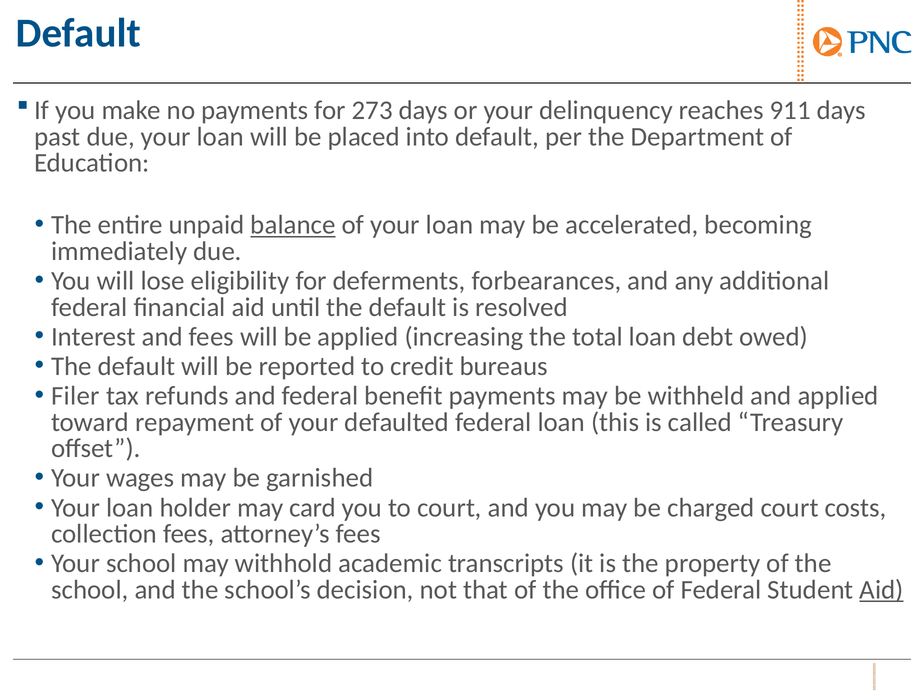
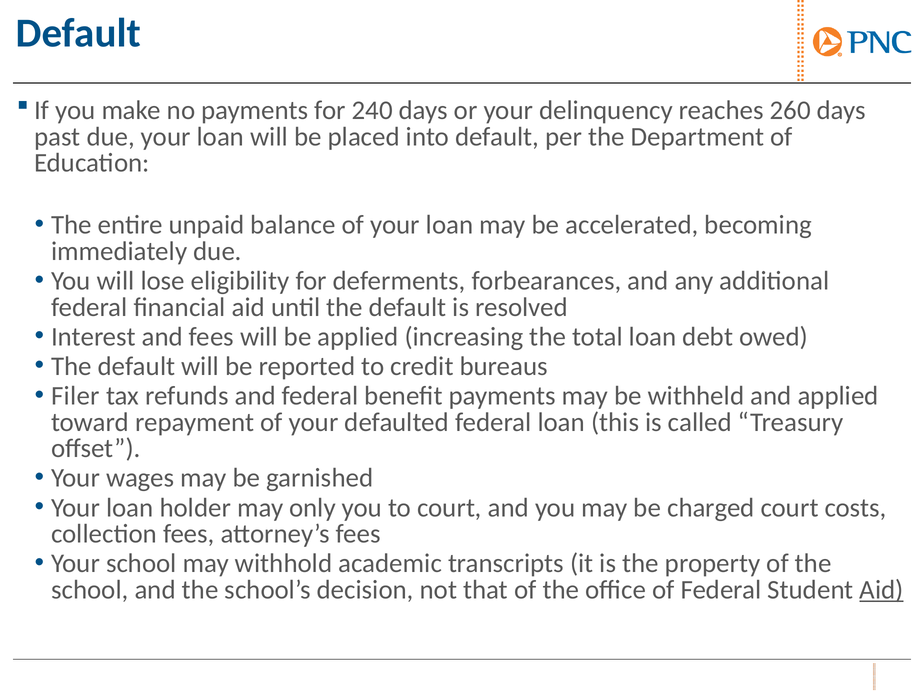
273: 273 -> 240
911: 911 -> 260
balance underline: present -> none
card: card -> only
